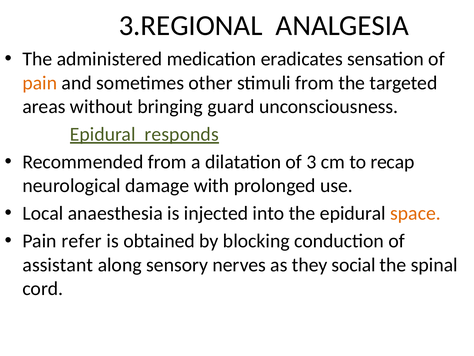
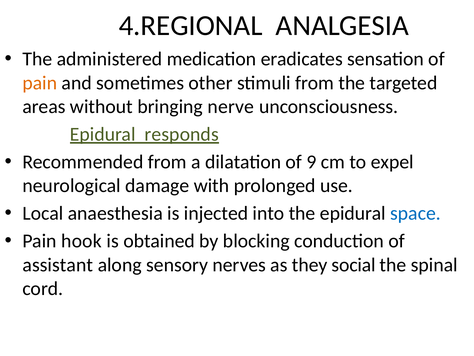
3.REGIONAL: 3.REGIONAL -> 4.REGIONAL
guard: guard -> nerve
3: 3 -> 9
recap: recap -> expel
space colour: orange -> blue
refer: refer -> hook
